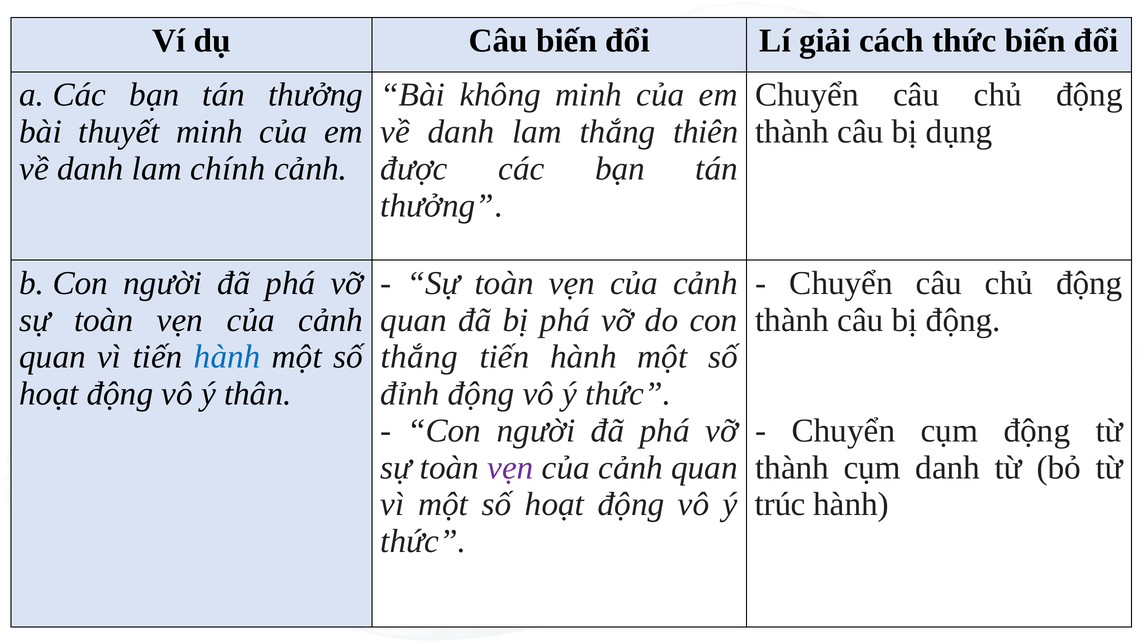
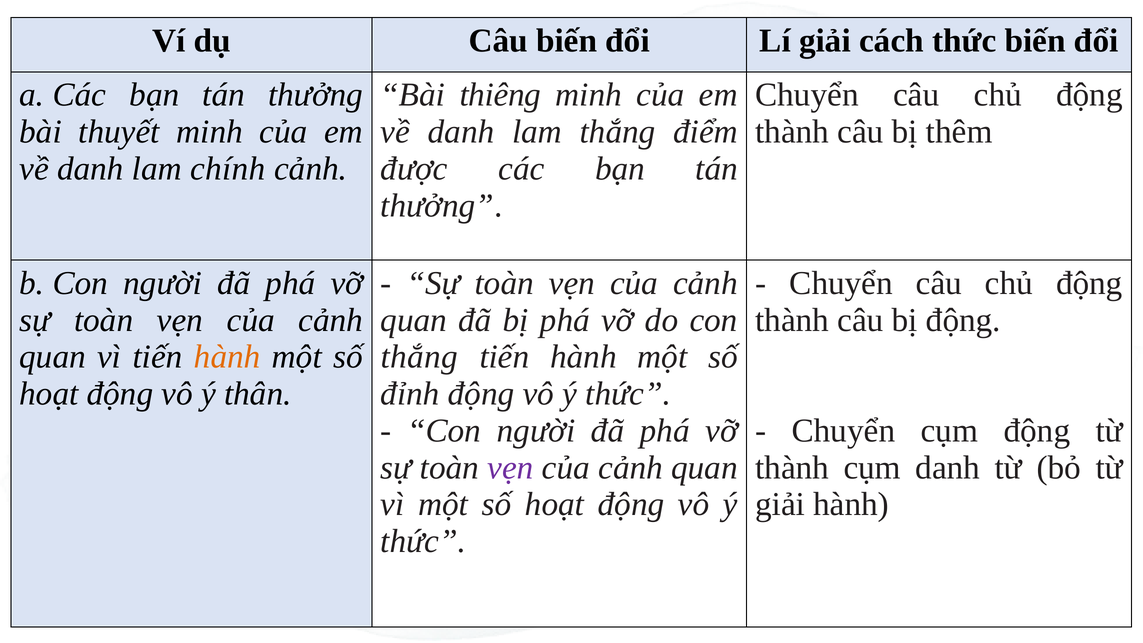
không: không -> thiêng
thiên: thiên -> điểm
dụng: dụng -> thêm
hành at (227, 357) colour: blue -> orange
trúc at (780, 504): trúc -> giải
